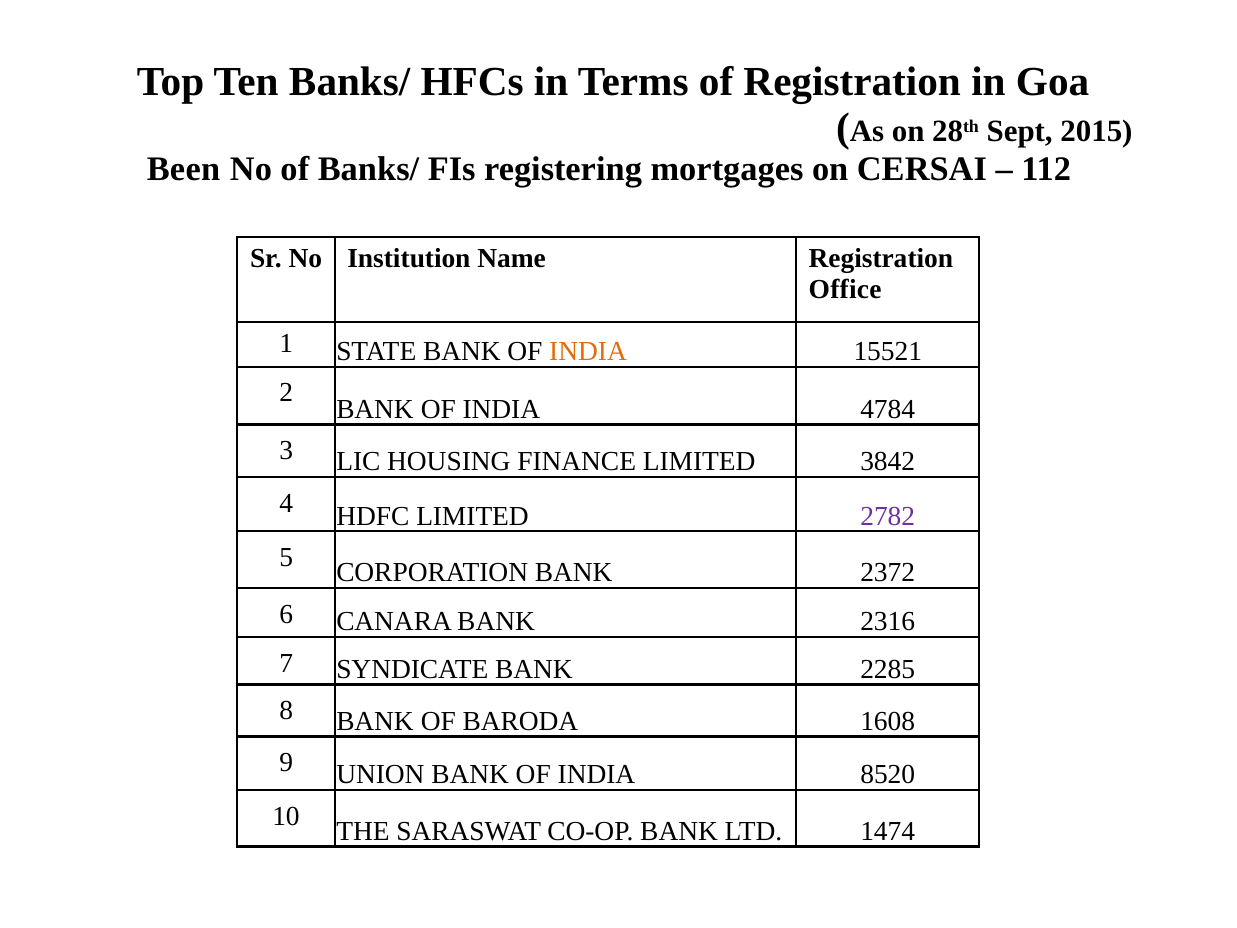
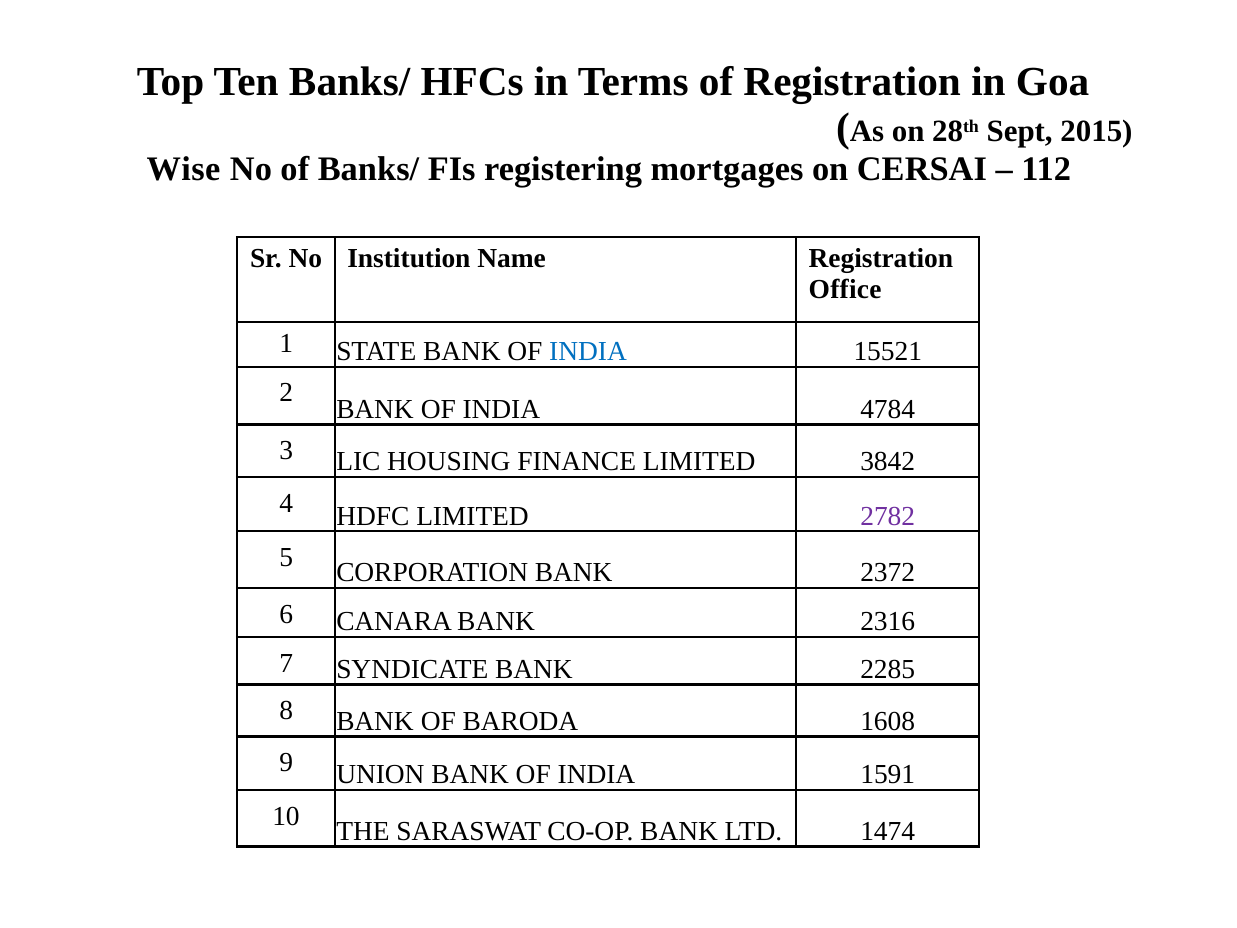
Been: Been -> Wise
INDIA at (588, 352) colour: orange -> blue
8520: 8520 -> 1591
